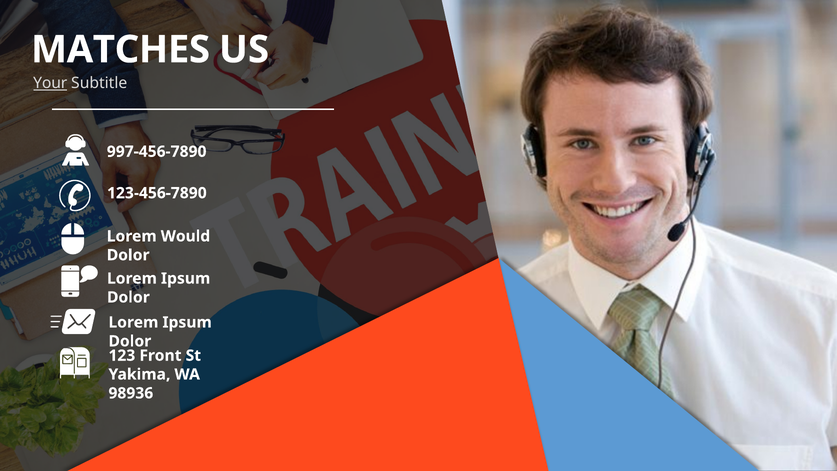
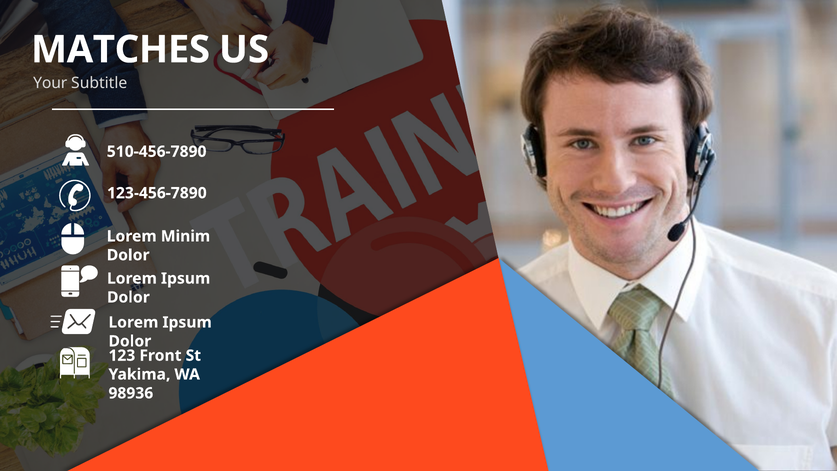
Your underline: present -> none
997-456-7890: 997-456-7890 -> 510-456-7890
Would: Would -> Minim
